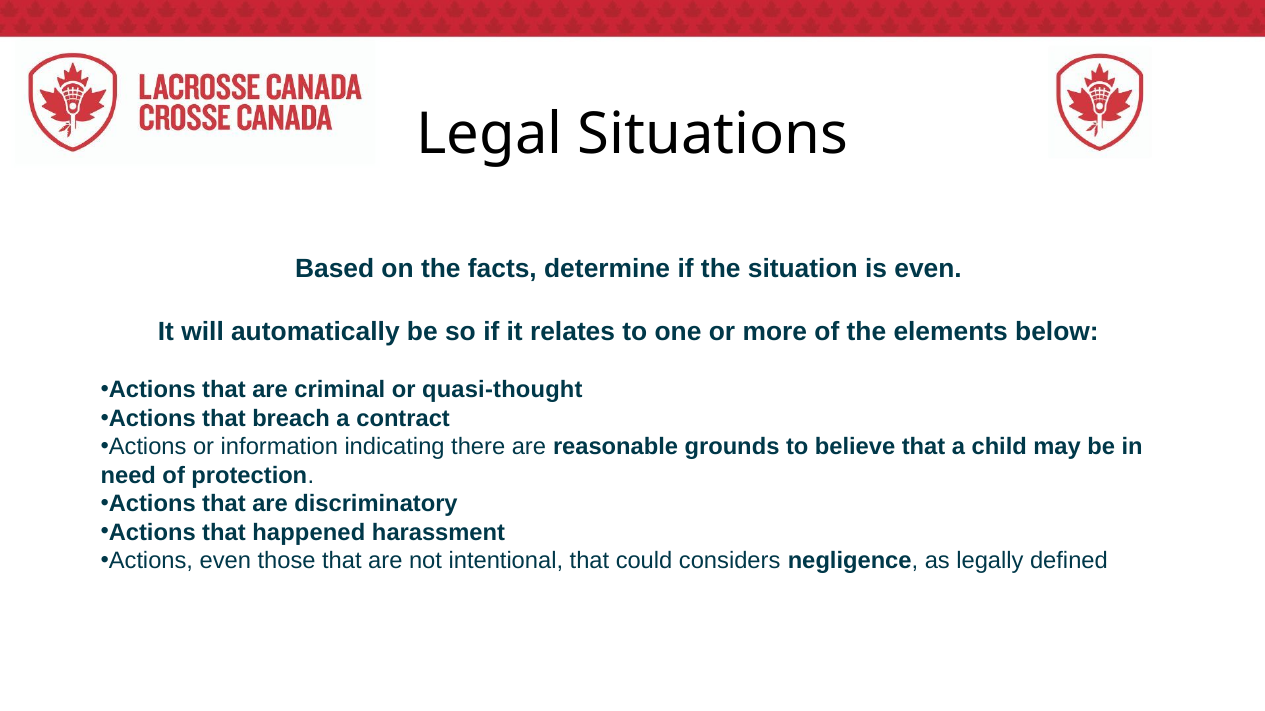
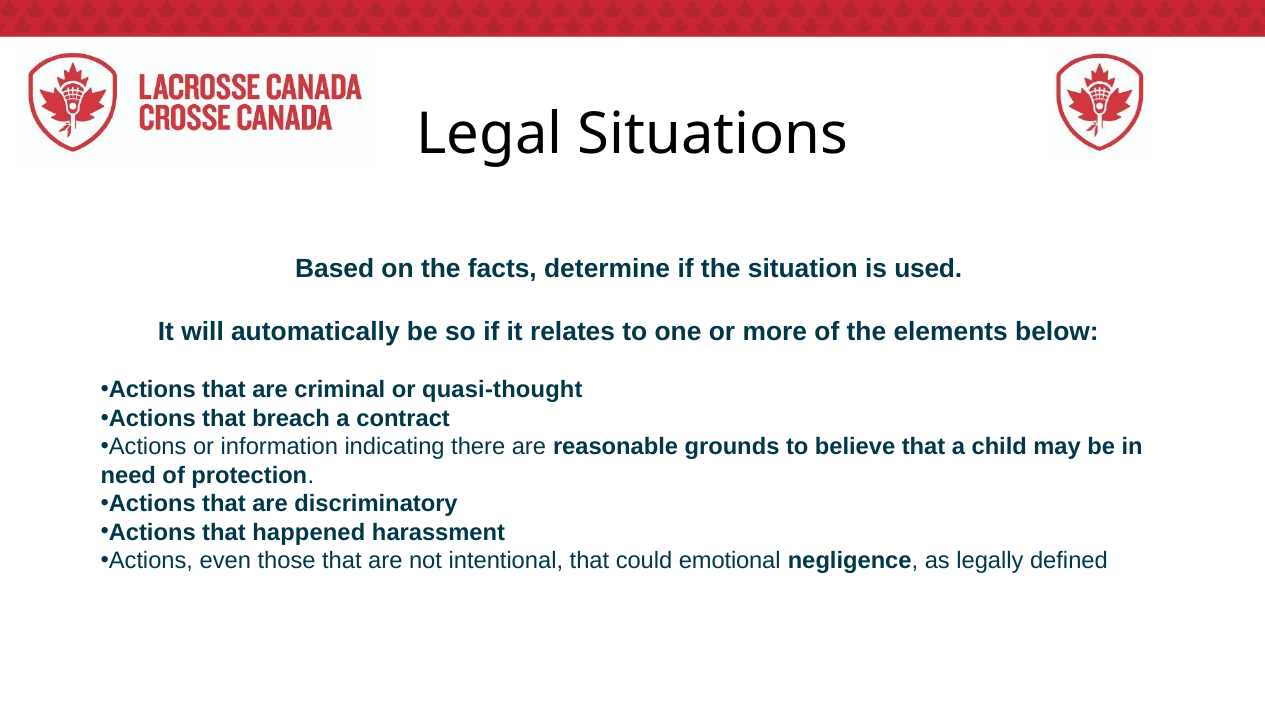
is even: even -> used
considers: considers -> emotional
